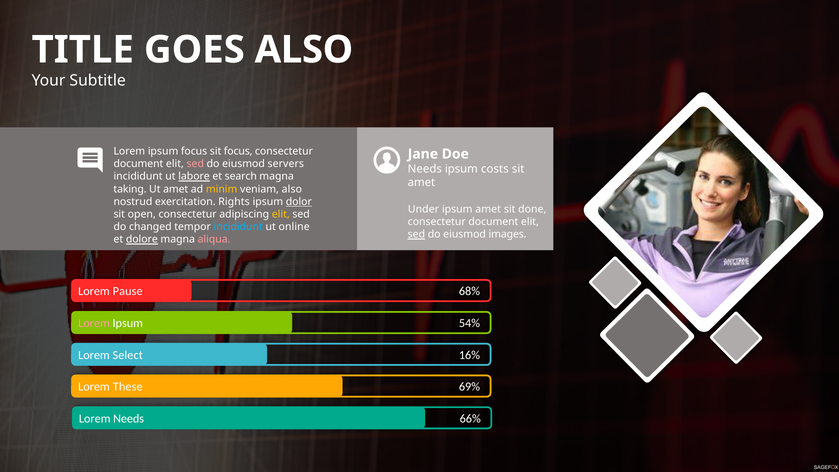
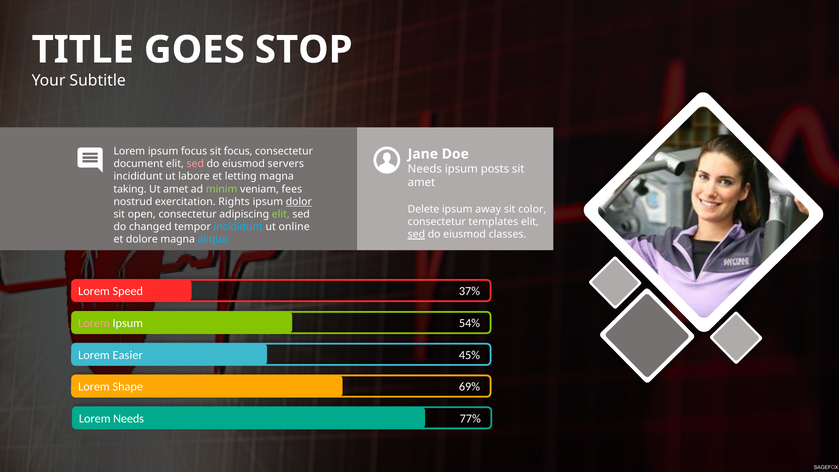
GOES ALSO: ALSO -> STOP
costs: costs -> posts
labore underline: present -> none
search: search -> letting
minim colour: yellow -> light green
veniam also: also -> fees
Under: Under -> Delete
ipsum amet: amet -> away
done: done -> color
elit at (281, 214) colour: yellow -> light green
document at (493, 222): document -> templates
images: images -> classes
dolore underline: present -> none
aliqua colour: pink -> light blue
Pause: Pause -> Speed
68%: 68% -> 37%
Select: Select -> Easier
16%: 16% -> 45%
These: These -> Shape
66%: 66% -> 77%
